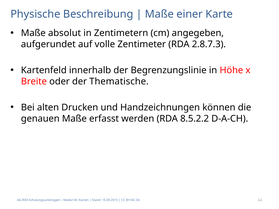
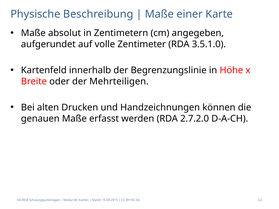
2.8.7.3: 2.8.7.3 -> 3.5.1.0
Thematische: Thematische -> Mehrteiligen
8.5.2.2: 8.5.2.2 -> 2.7.2.0
